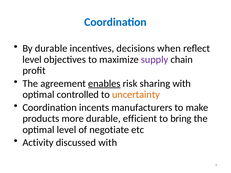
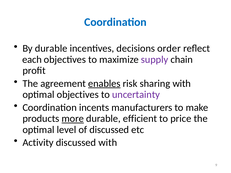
when: when -> order
level at (32, 60): level -> each
optimal controlled: controlled -> objectives
uncertainty colour: orange -> purple
more underline: none -> present
bring: bring -> price
of negotiate: negotiate -> discussed
